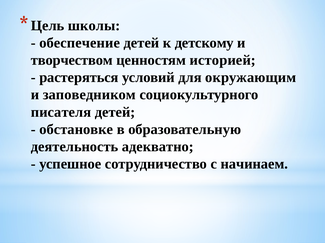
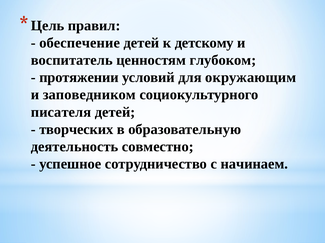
школы: школы -> правил
творчеством: творчеством -> воспитатель
историей: историей -> глубоком
растеряться: растеряться -> протяжении
обстановке: обстановке -> творческих
адекватно: адекватно -> совместно
